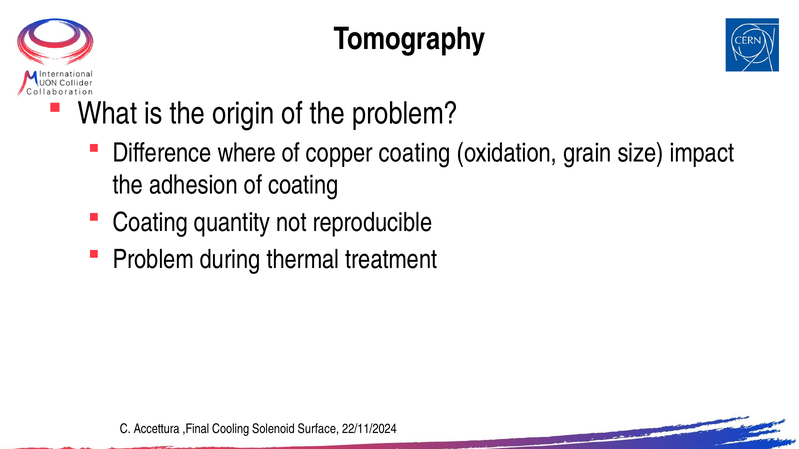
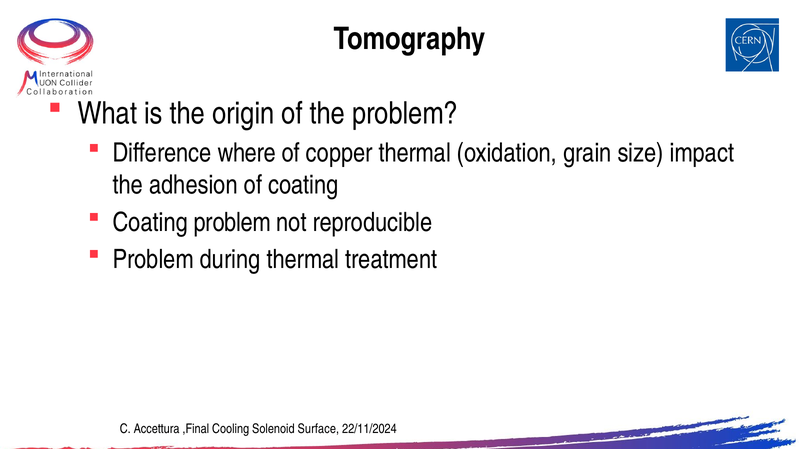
copper coating: coating -> thermal
Coating quantity: quantity -> problem
